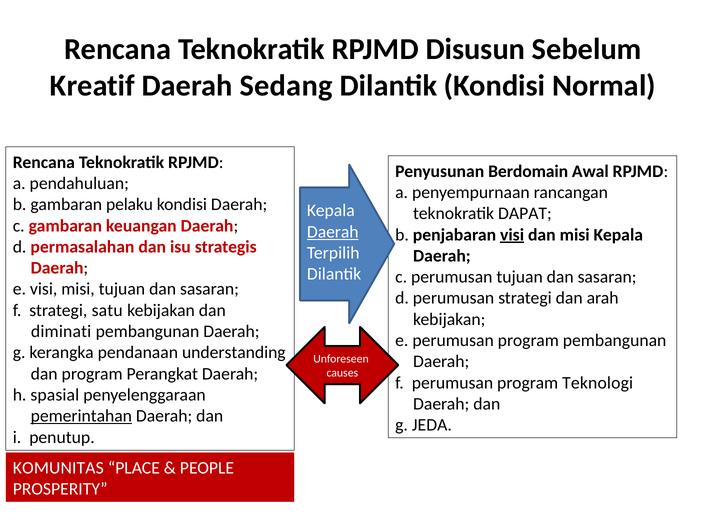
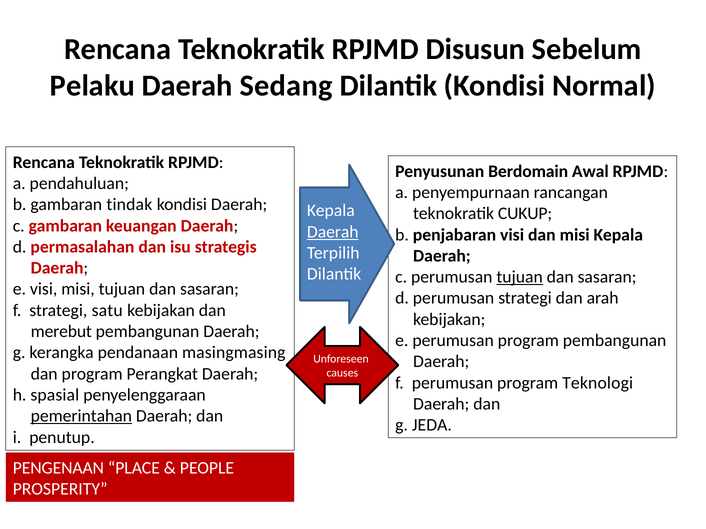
Kreatif: Kreatif -> Pelaku
pelaku: pelaku -> tindak
DAPAT: DAPAT -> CUKUP
visi at (512, 235) underline: present -> none
tujuan at (520, 277) underline: none -> present
diminati: diminati -> merebut
understanding: understanding -> masingmasing
KOMUNITAS: KOMUNITAS -> PENGENAAN
